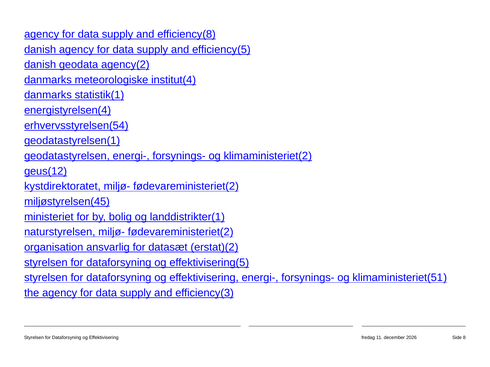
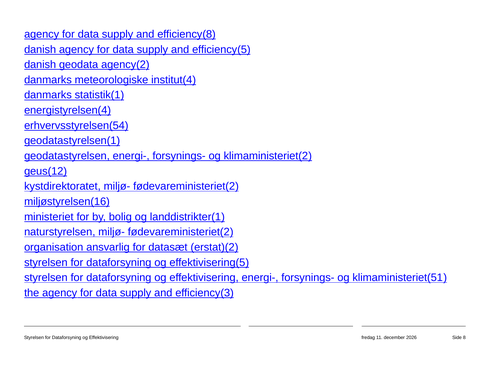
miljøstyrelsen(45: miljøstyrelsen(45 -> miljøstyrelsen(16
